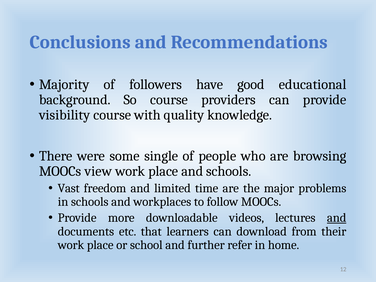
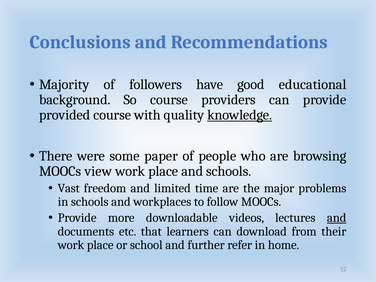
visibility: visibility -> provided
knowledge underline: none -> present
single: single -> paper
